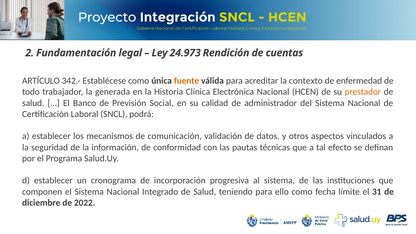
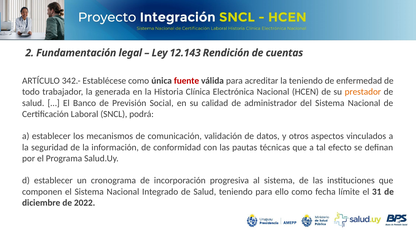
24.973: 24.973 -> 12.143
fuente colour: orange -> red
la contexto: contexto -> teniendo
